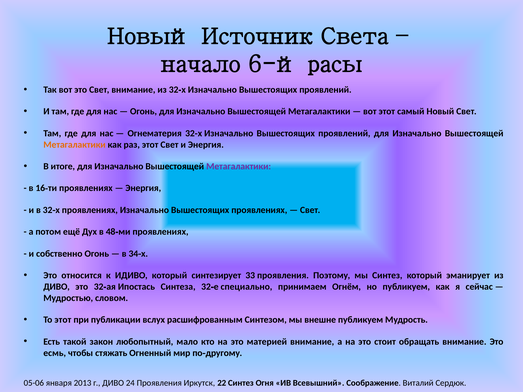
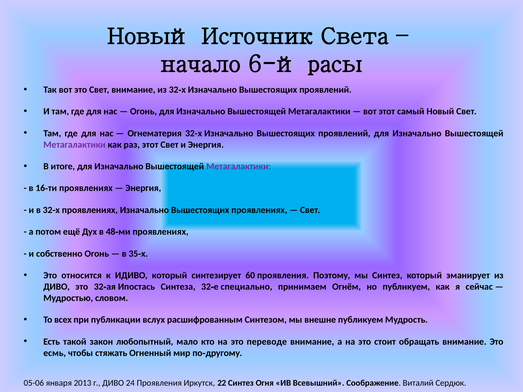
Метагалактики at (75, 145) colour: orange -> purple
34: 34 -> 35
33: 33 -> 60
То этот: этот -> всех
материей: материей -> переводе
